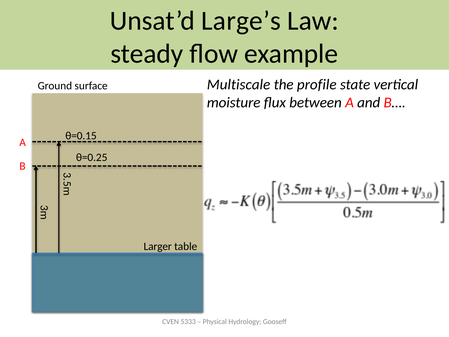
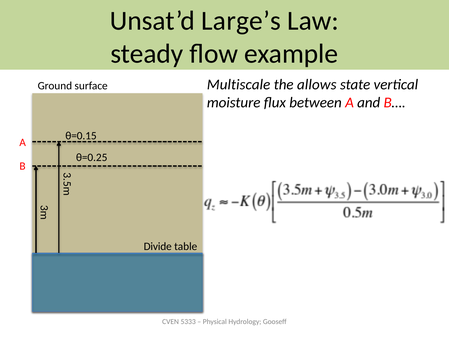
profile: profile -> allows
Larger: Larger -> Divide
